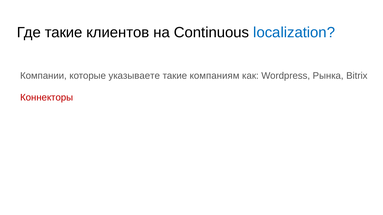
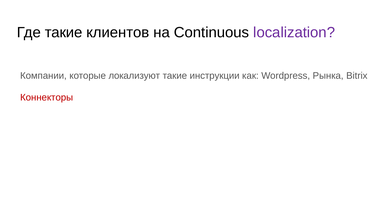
localization colour: blue -> purple
указываете: указываете -> локализуют
компаниям: компаниям -> инструкции
